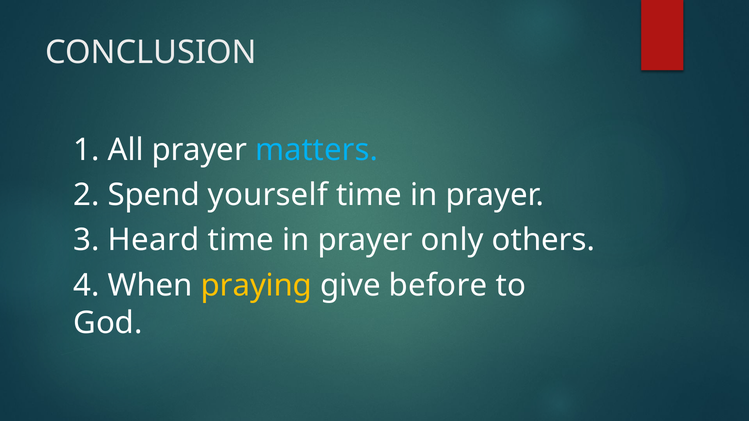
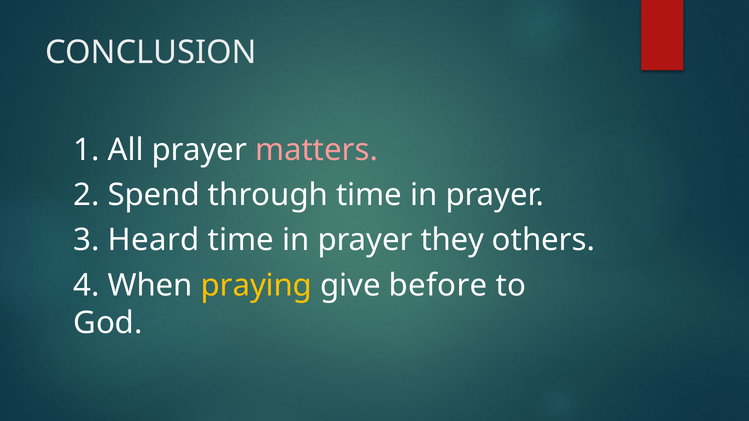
matters colour: light blue -> pink
yourself: yourself -> through
only: only -> they
